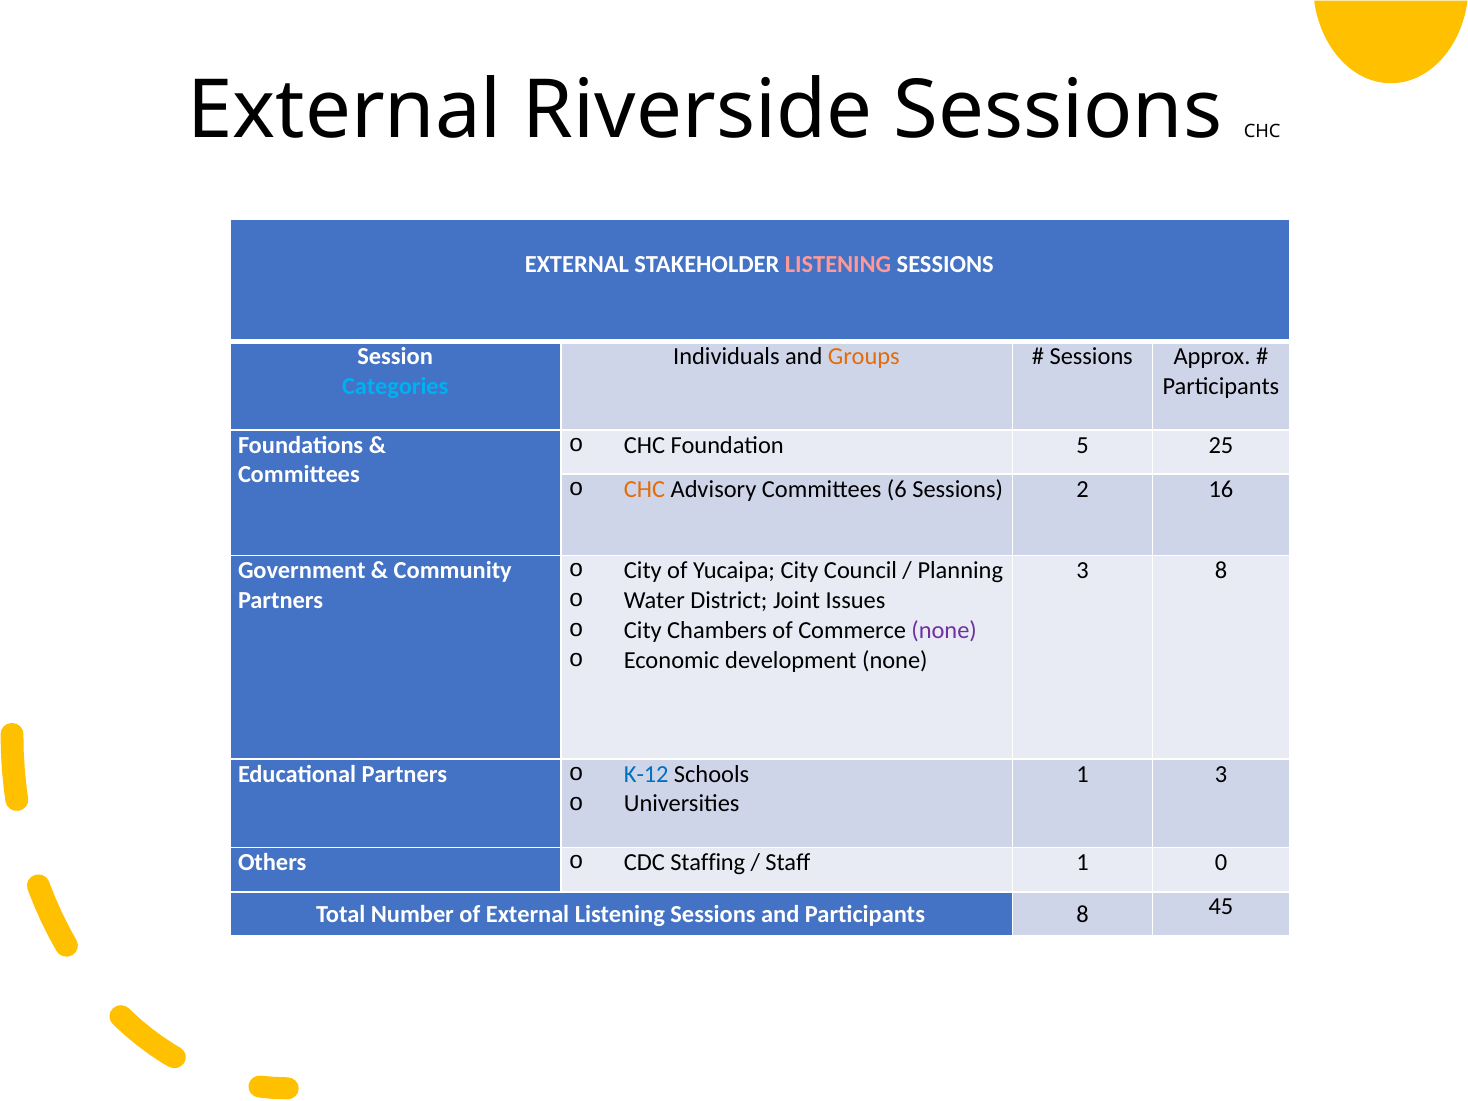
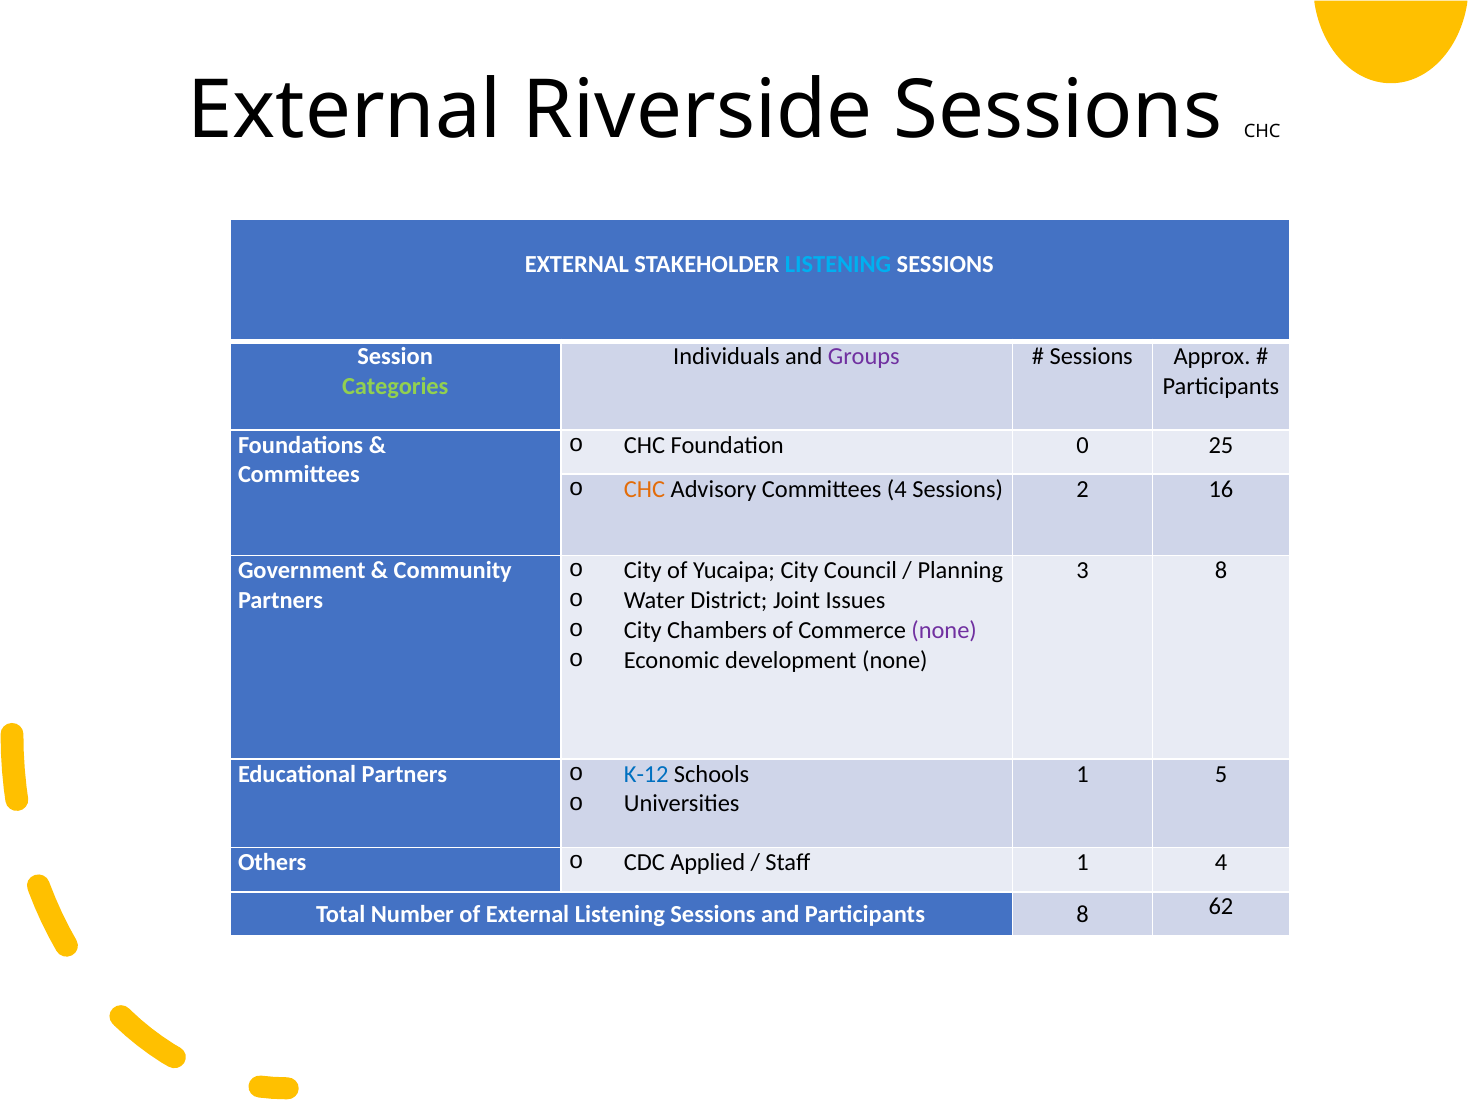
LISTENING at (838, 264) colour: pink -> light blue
Groups colour: orange -> purple
Categories colour: light blue -> light green
5: 5 -> 0
Committees 6: 6 -> 4
1 3: 3 -> 5
Staffing: Staffing -> Applied
1 0: 0 -> 4
45: 45 -> 62
